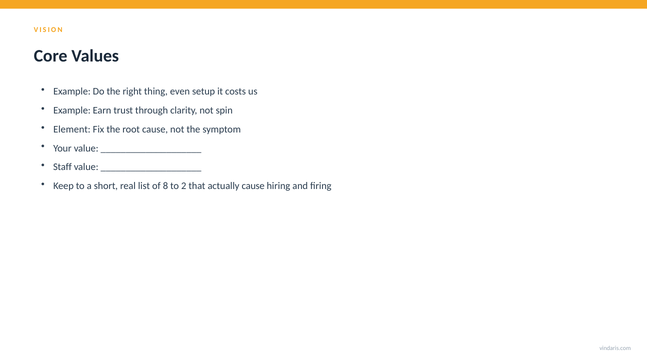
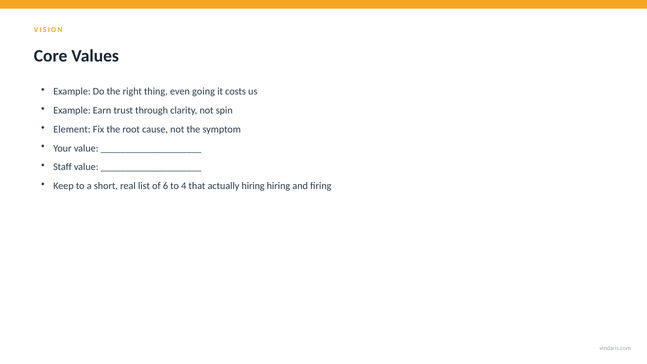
setup: setup -> going
8: 8 -> 6
2: 2 -> 4
actually cause: cause -> hiring
